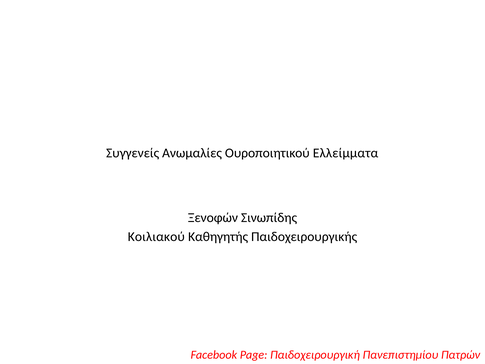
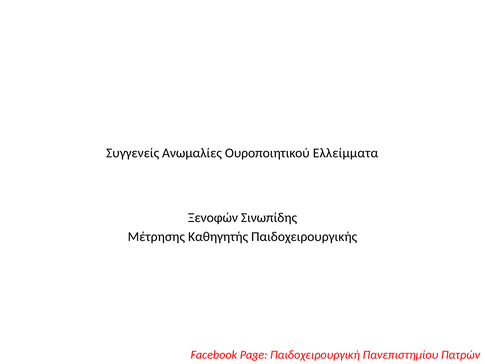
Κοιλιακού: Κοιλιακού -> Μέτρησης
